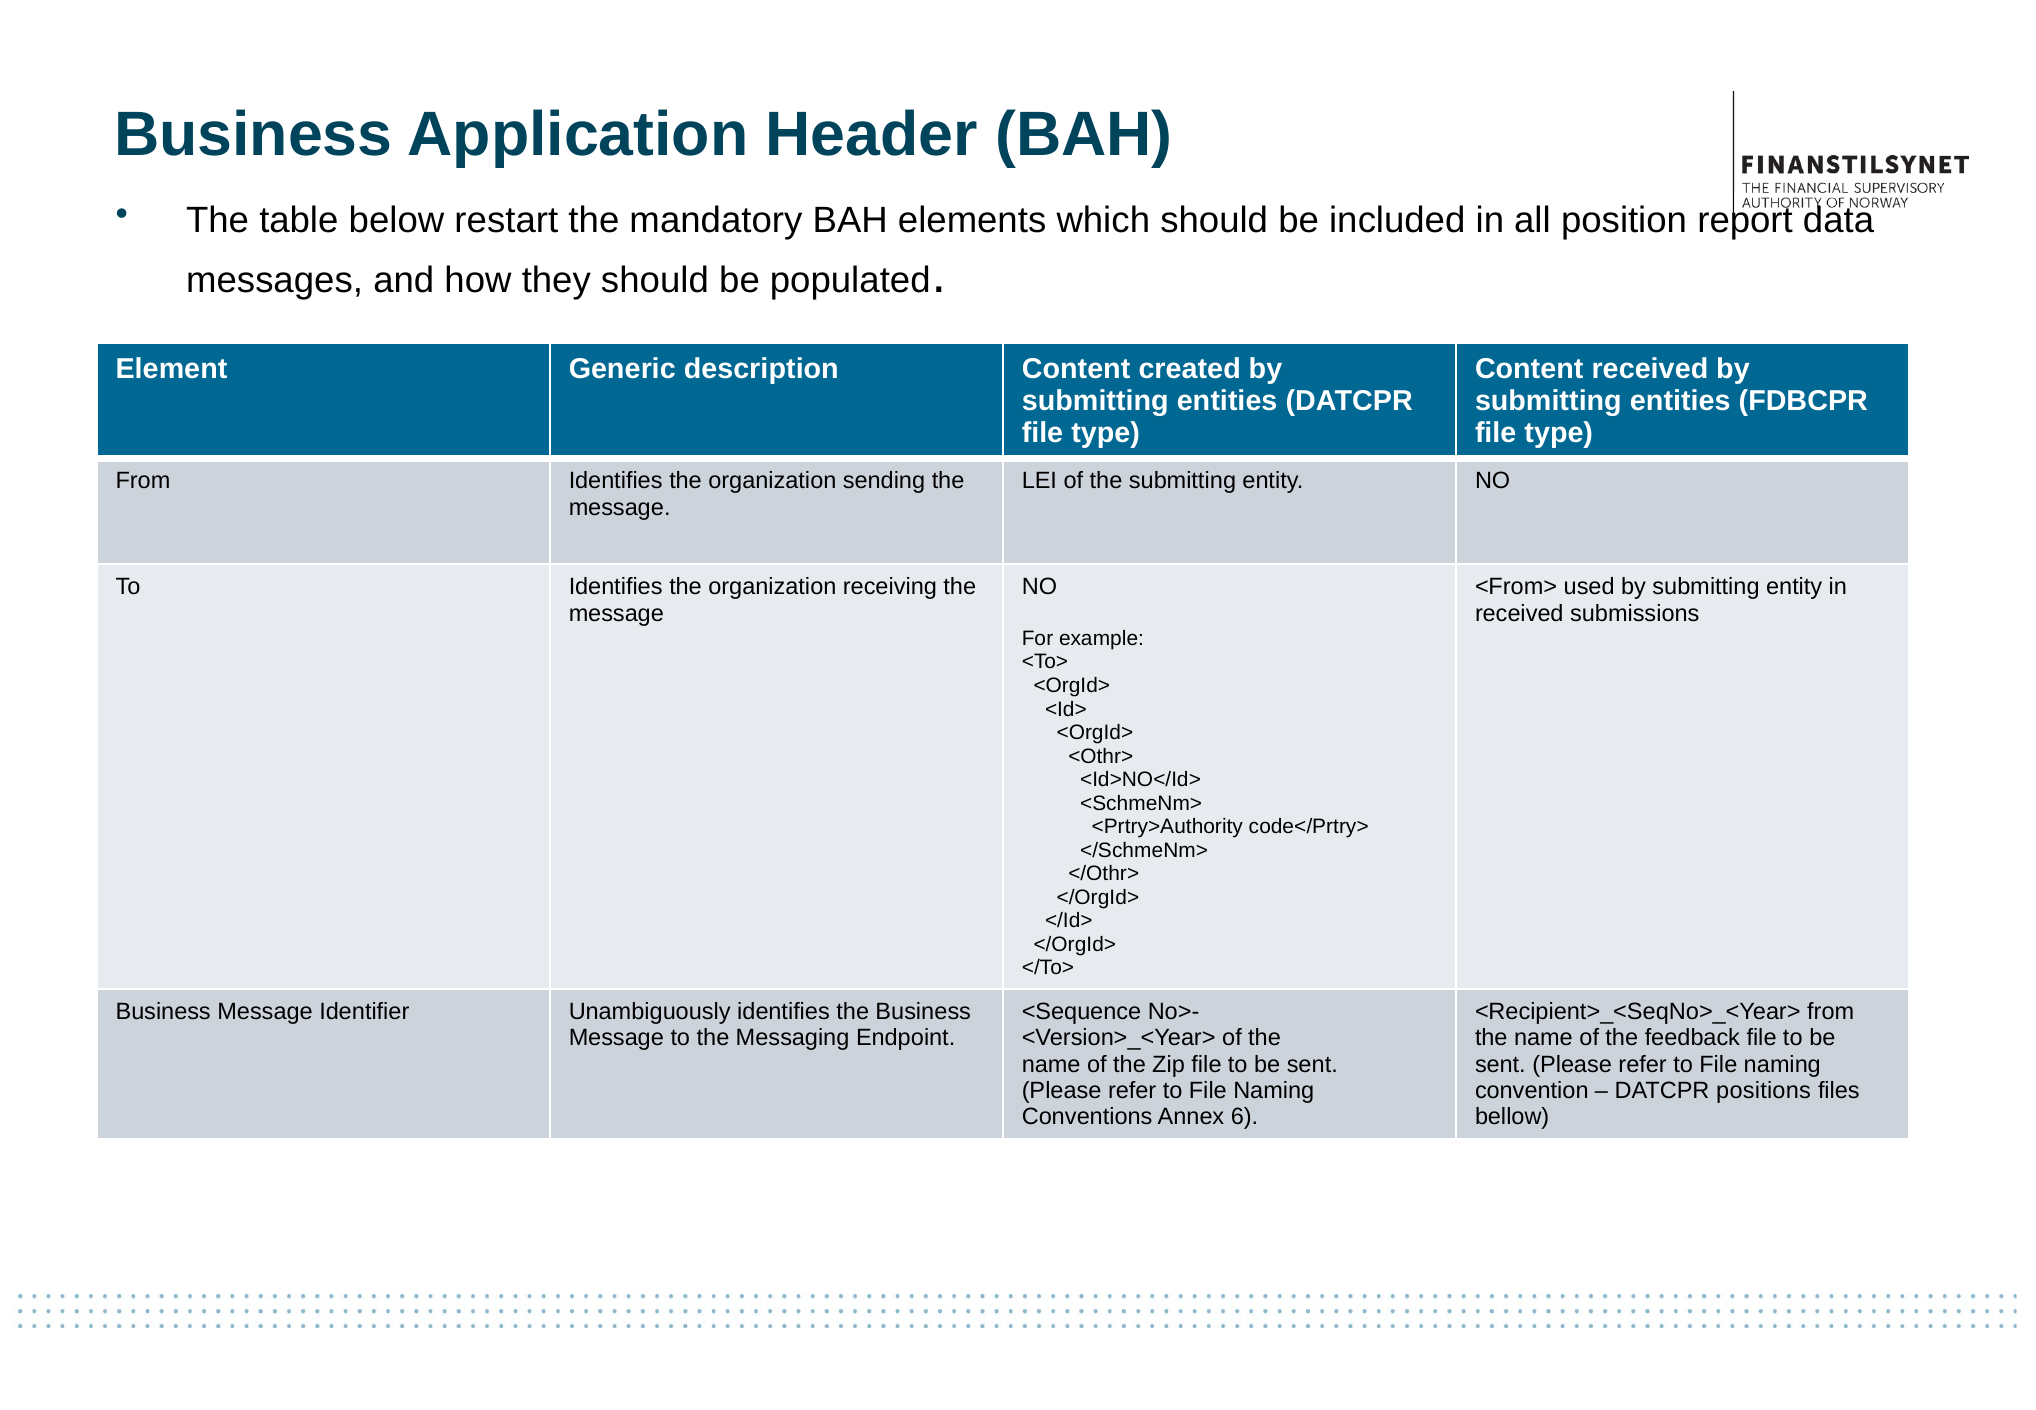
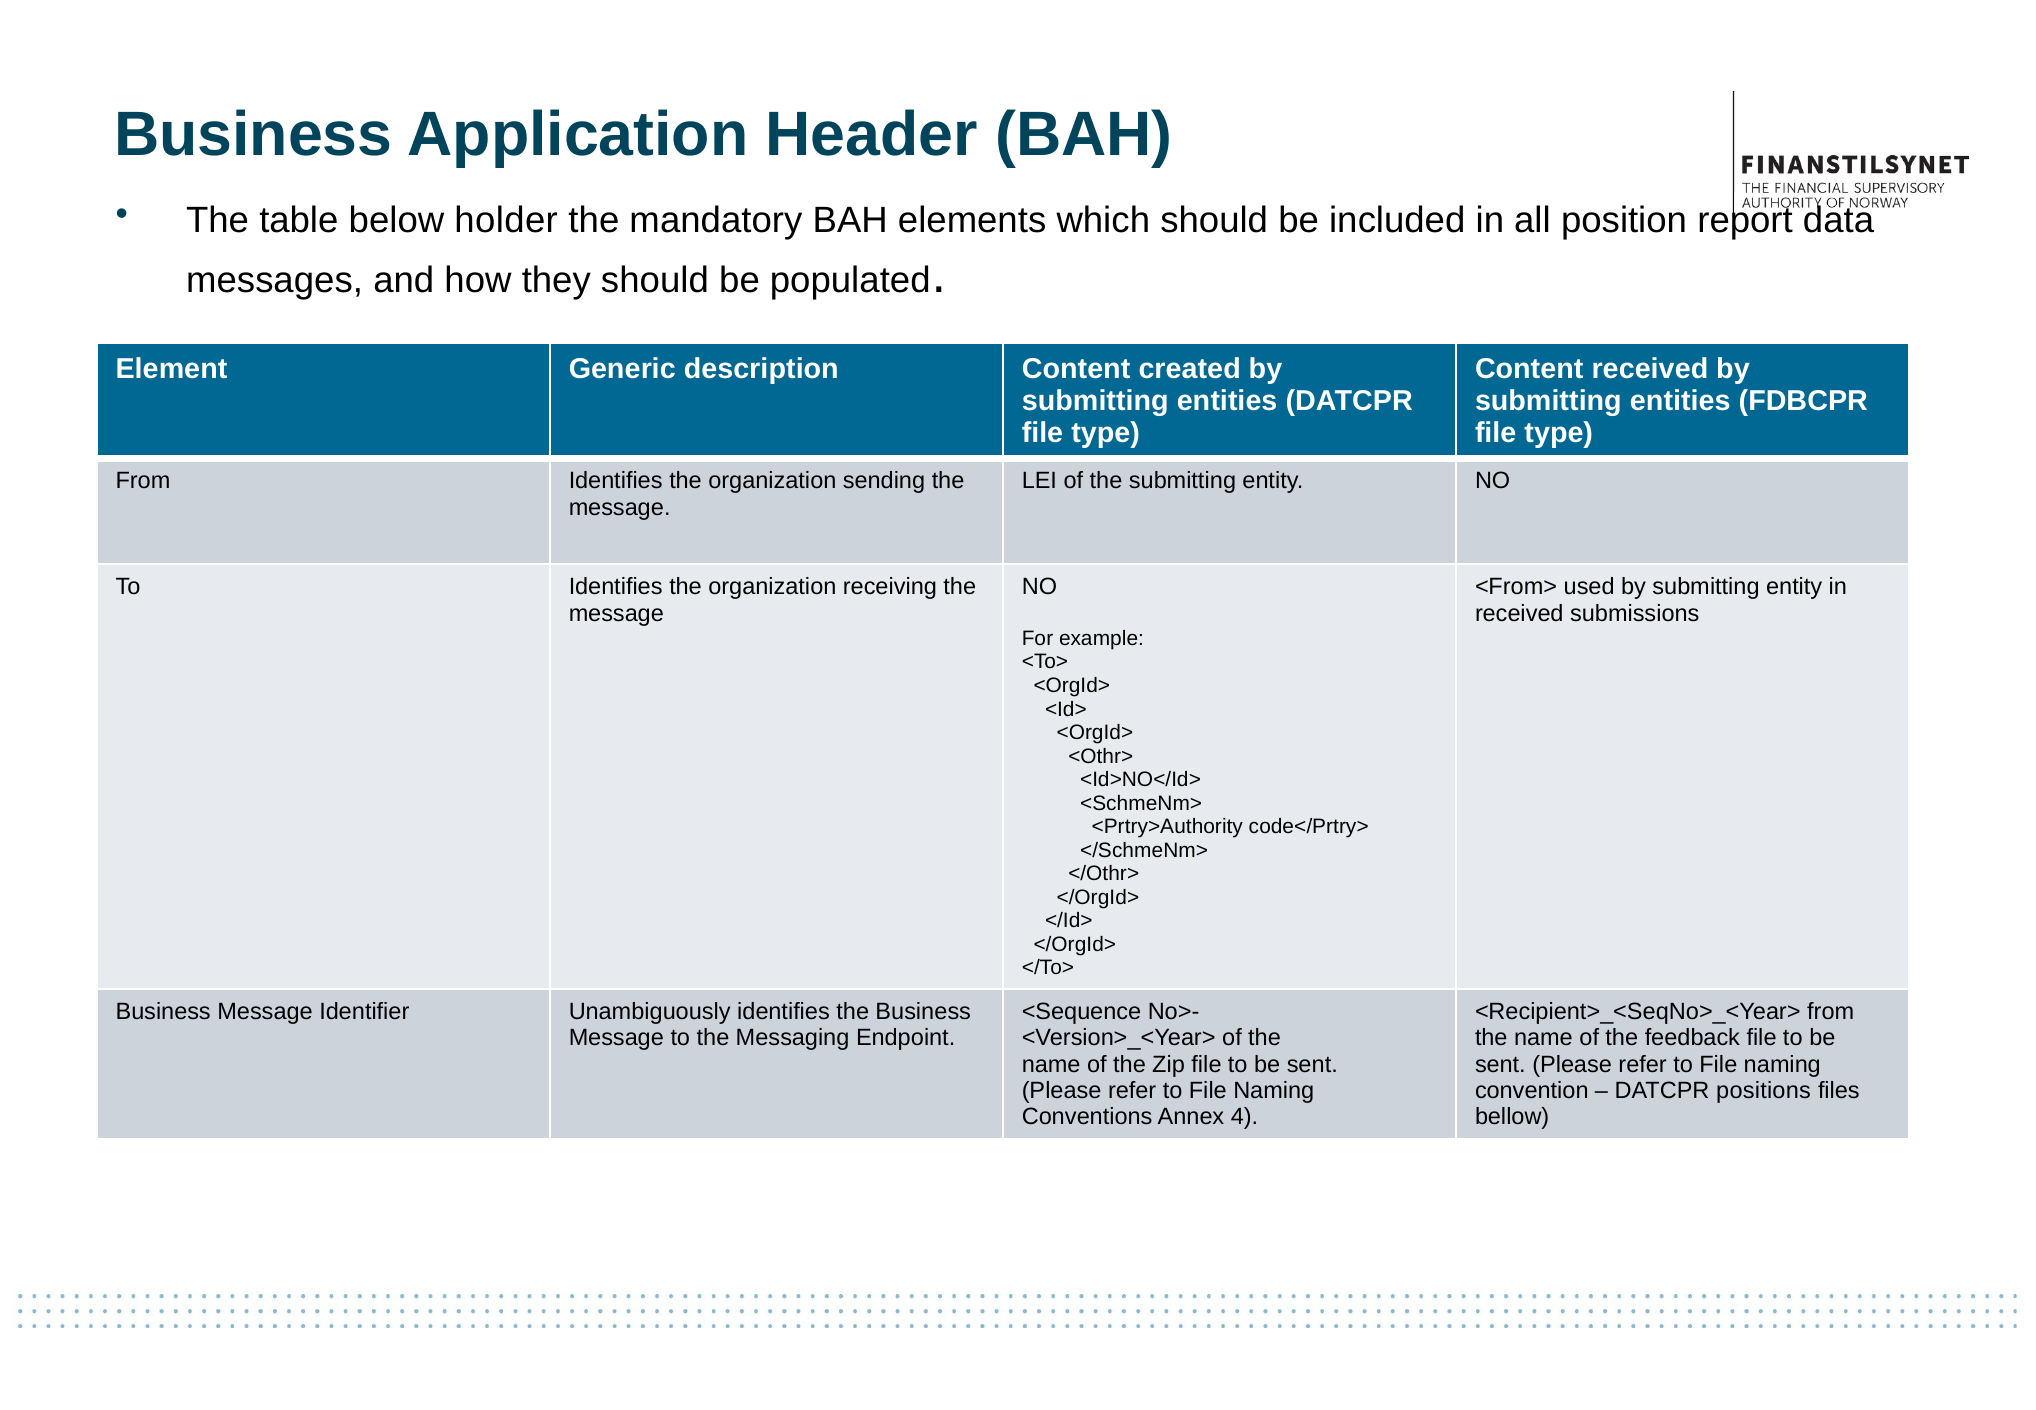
restart: restart -> holder
6: 6 -> 4
